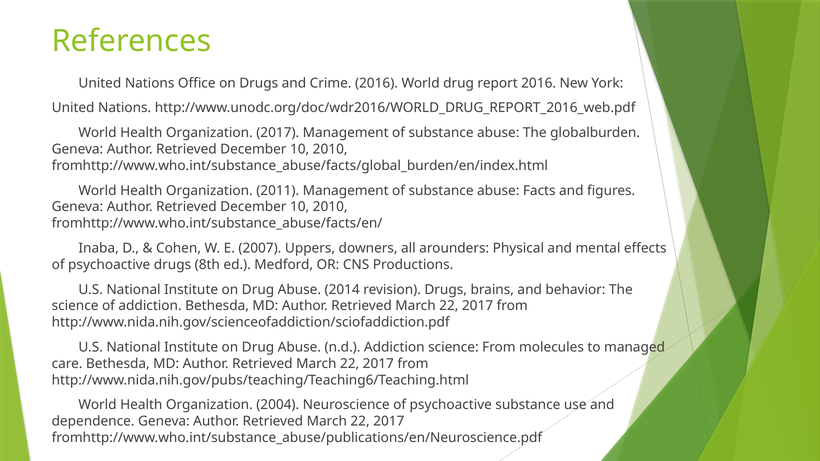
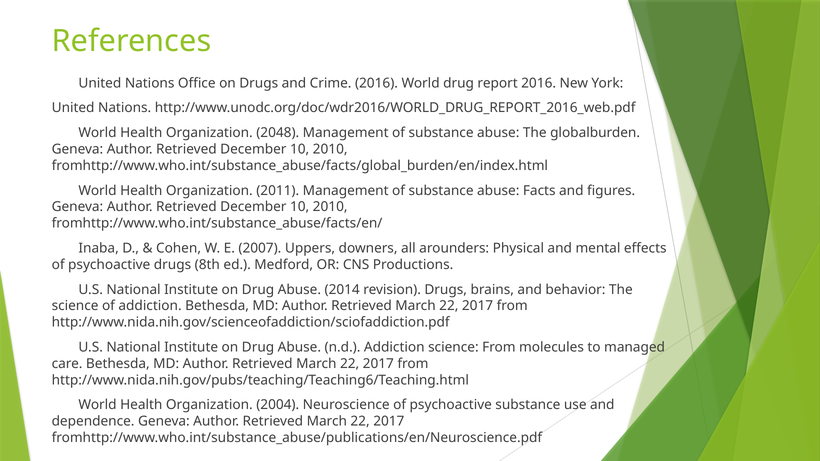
Organization 2017: 2017 -> 2048
